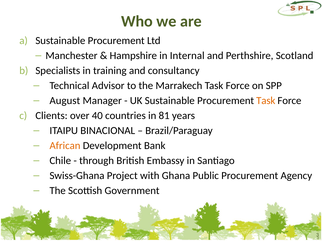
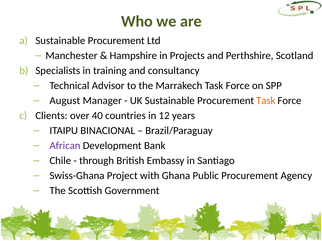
Internal: Internal -> Projects
81: 81 -> 12
African colour: orange -> purple
